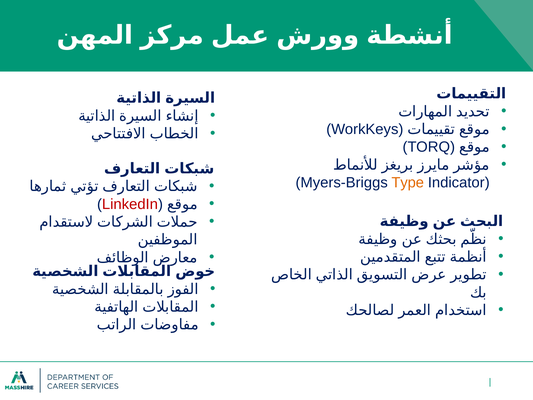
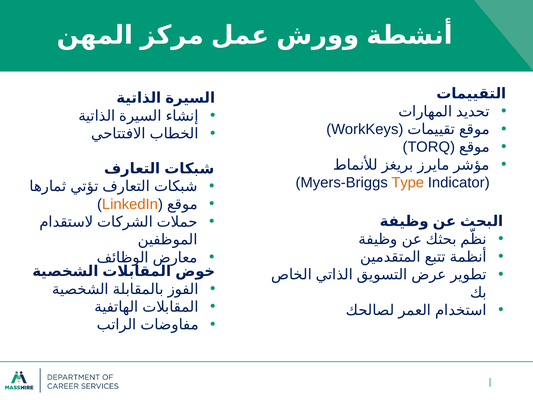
LinkedIn colour: red -> orange
